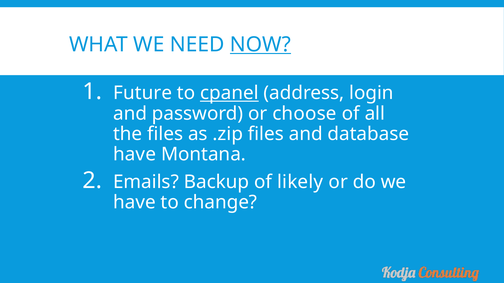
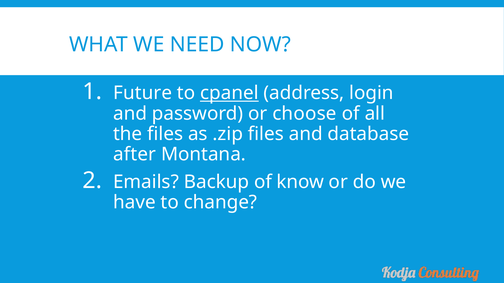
NOW underline: present -> none
have at (135, 154): have -> after
likely: likely -> know
